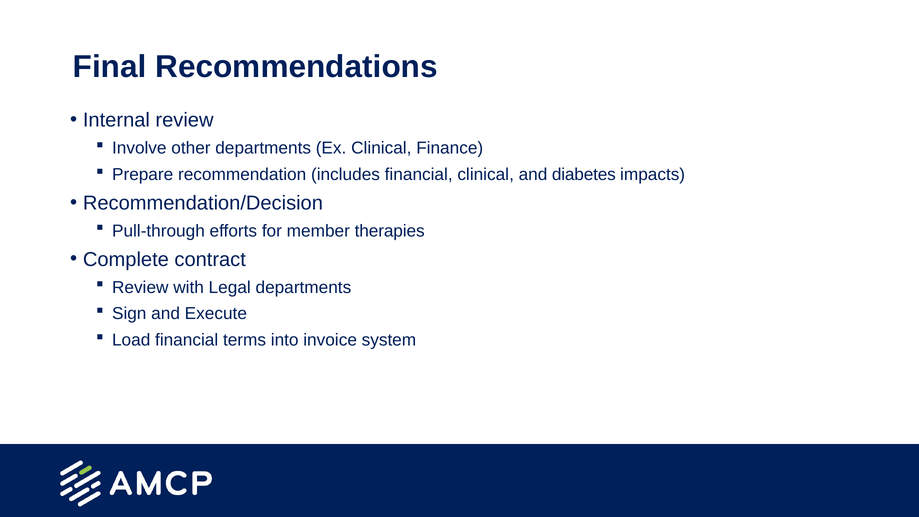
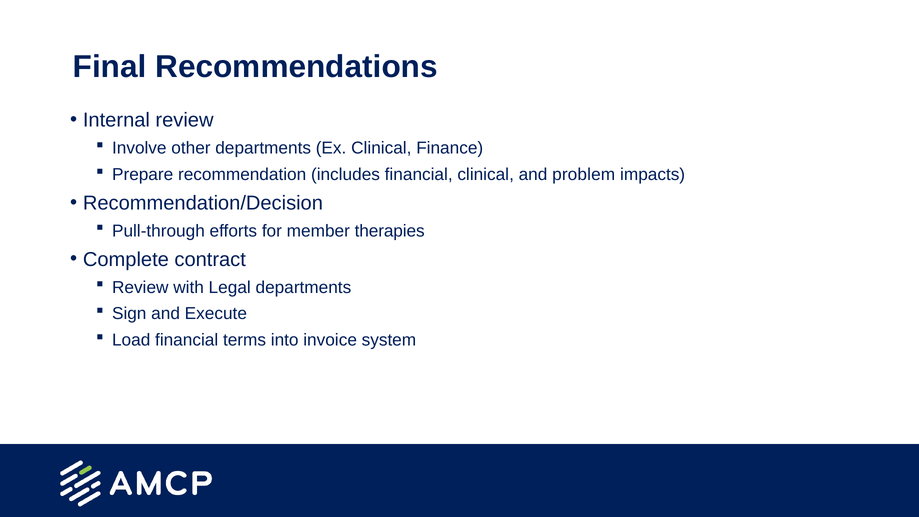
diabetes: diabetes -> problem
